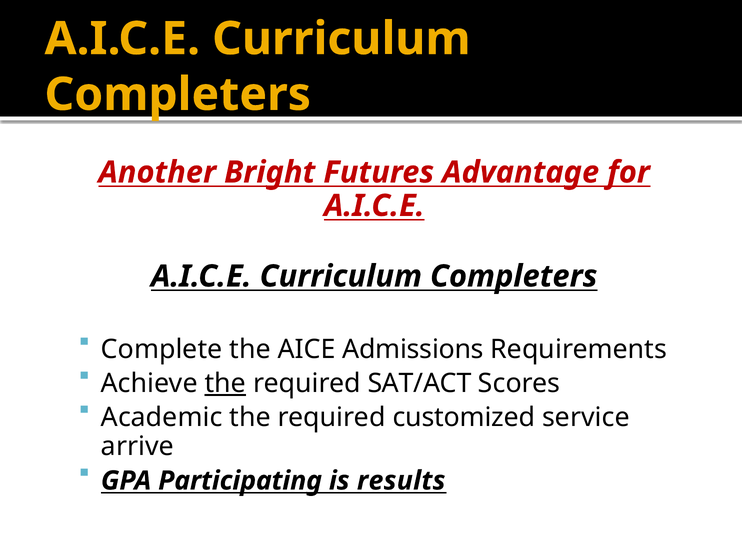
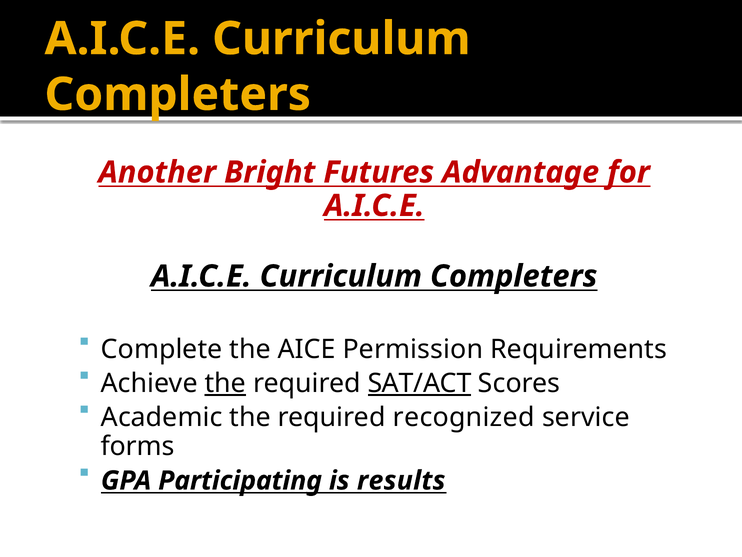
Admissions: Admissions -> Permission
SAT/ACT underline: none -> present
customized: customized -> recognized
arrive: arrive -> forms
